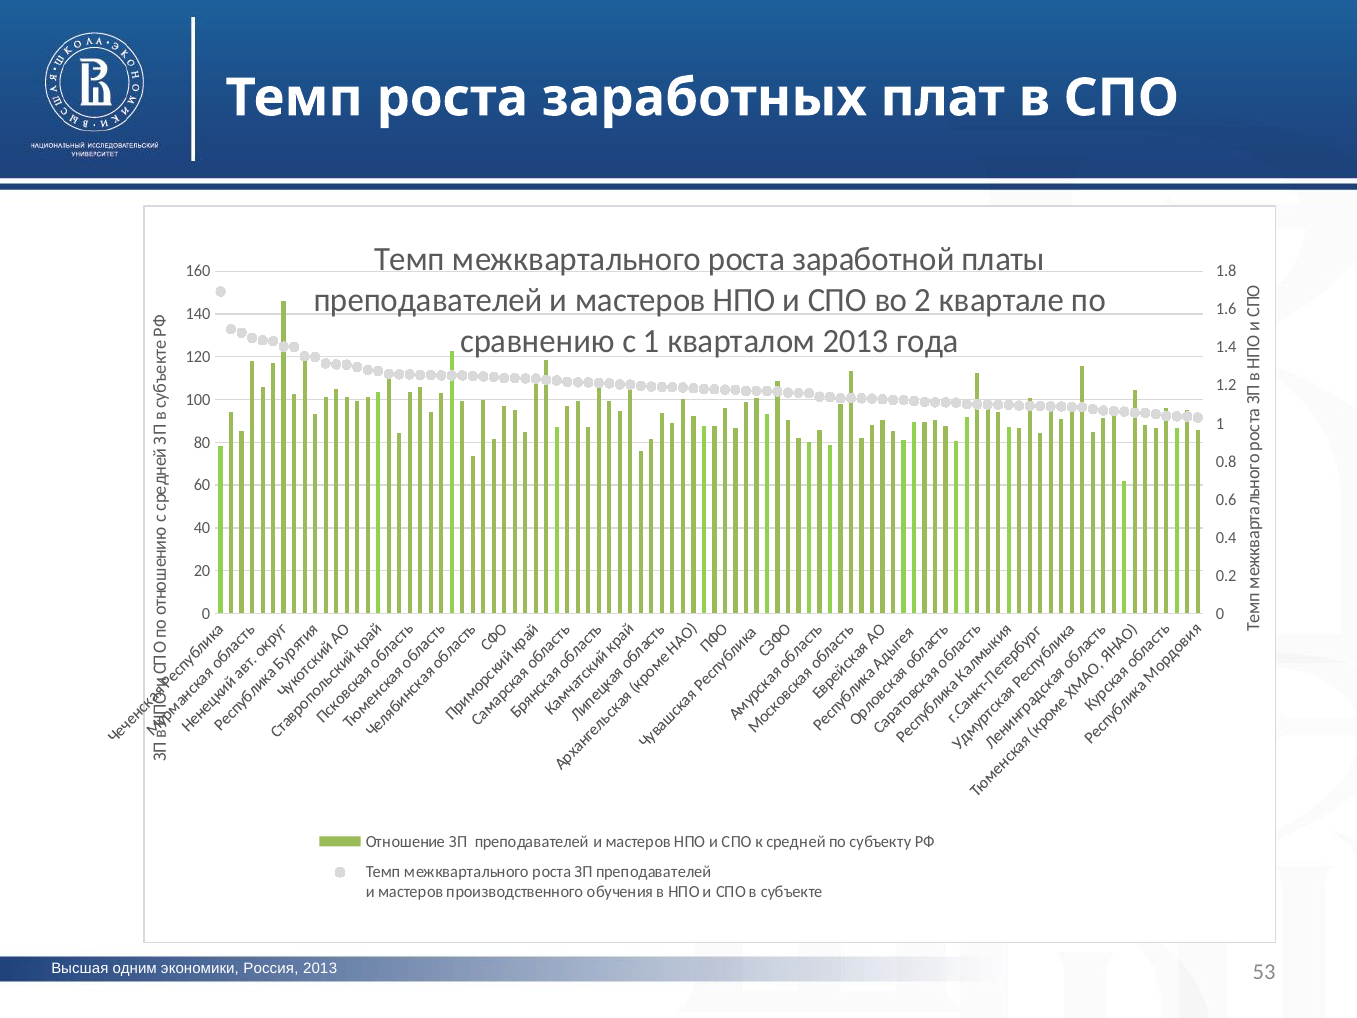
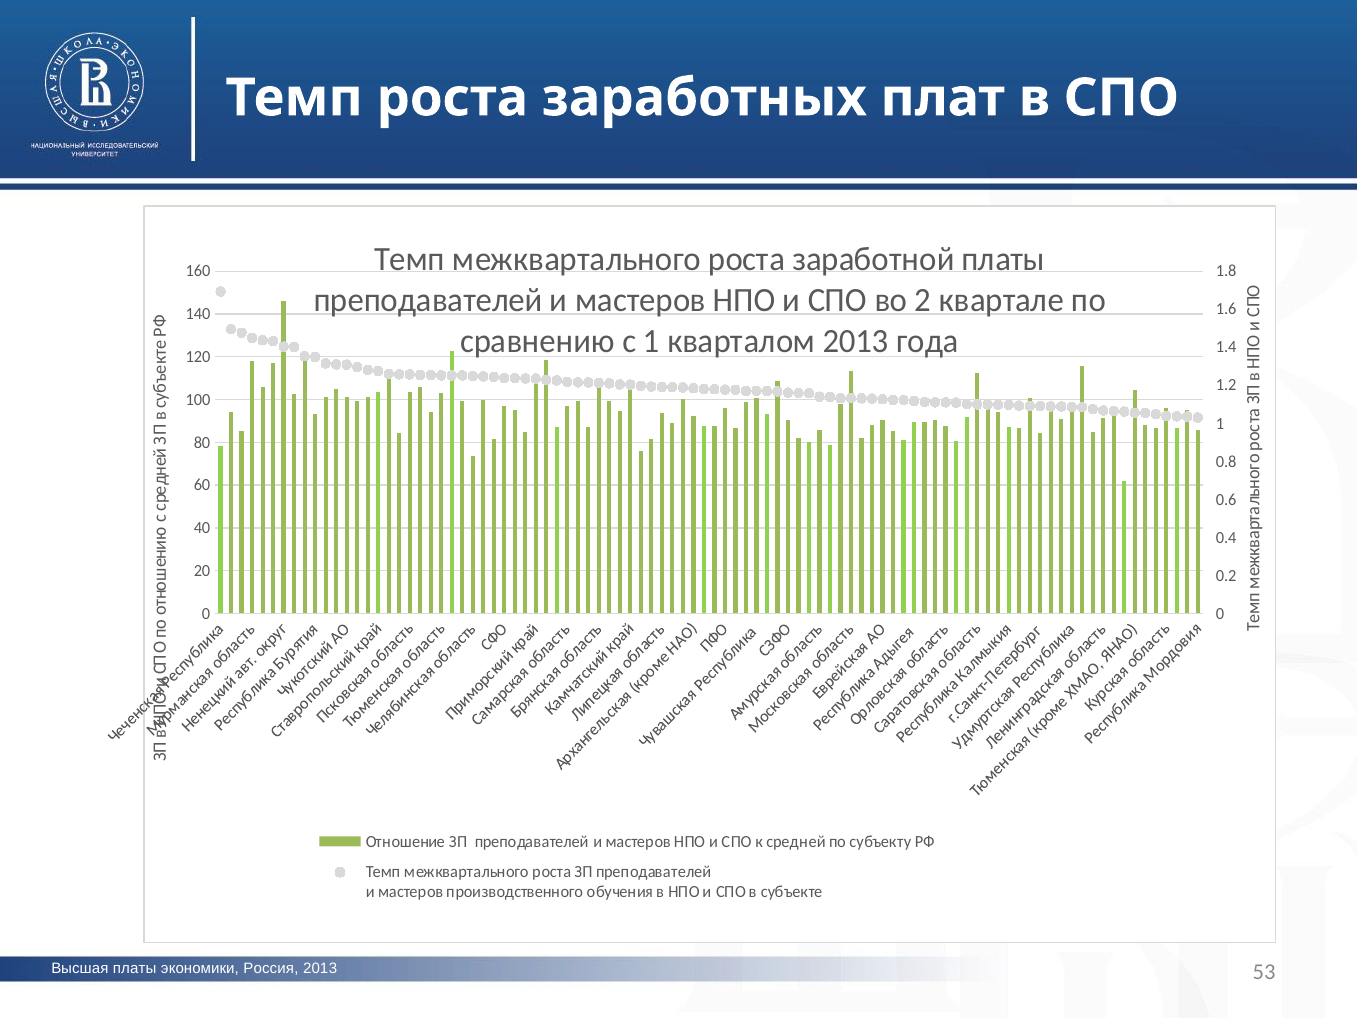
Высшая одним: одним -> платы
